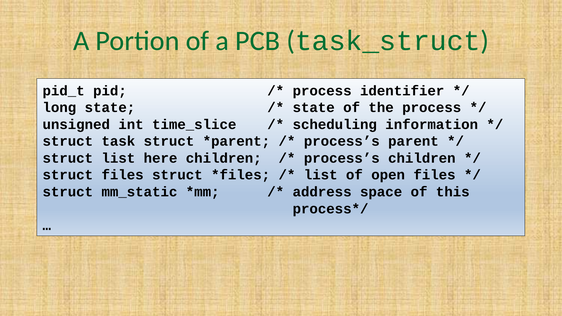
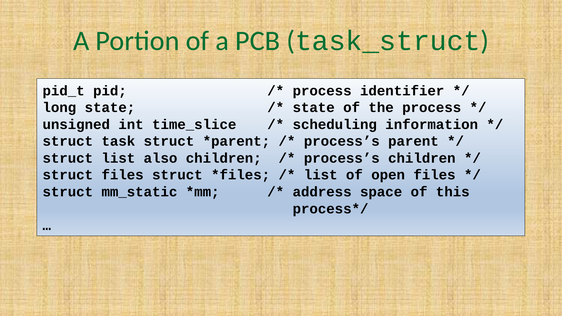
here: here -> also
